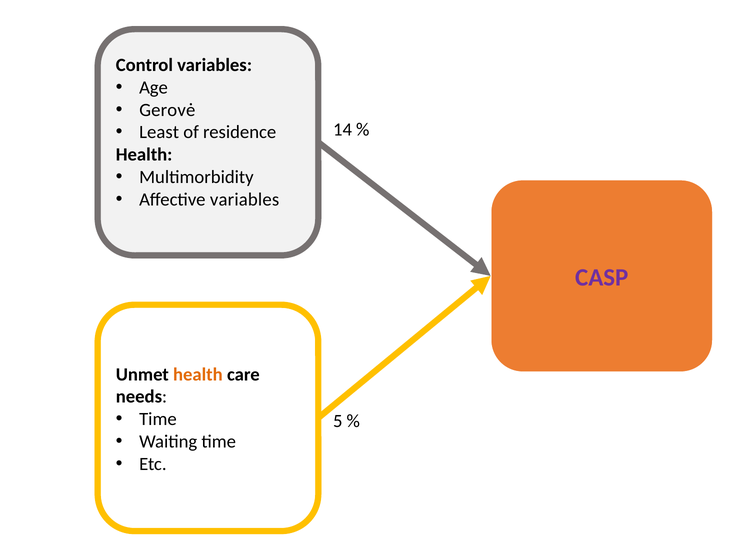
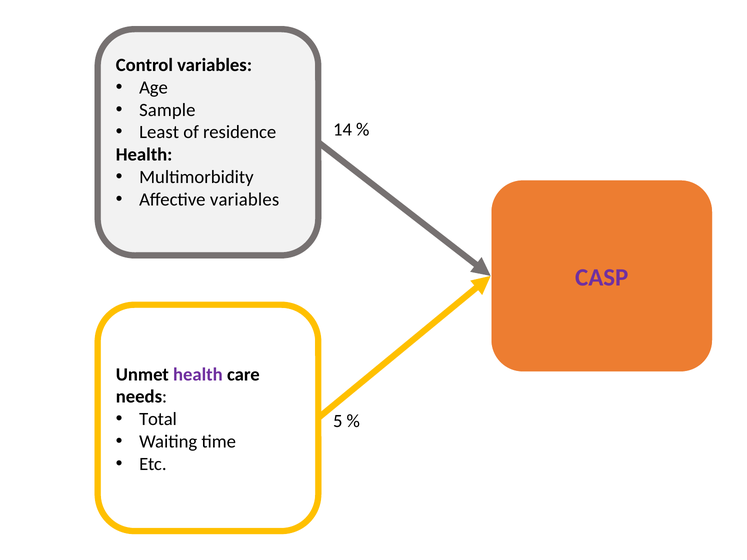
Gerovė: Gerovė -> Sample
health at (198, 375) colour: orange -> purple
Time at (158, 419): Time -> Total
